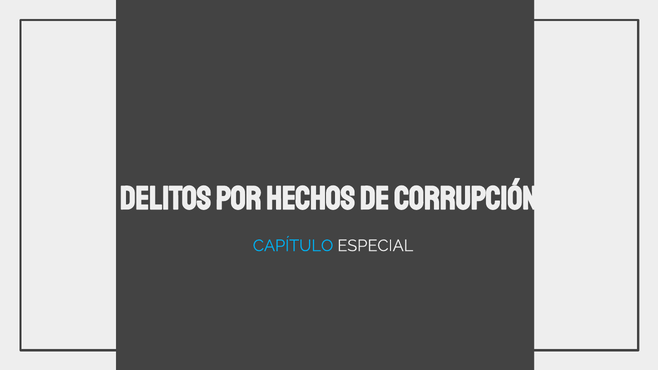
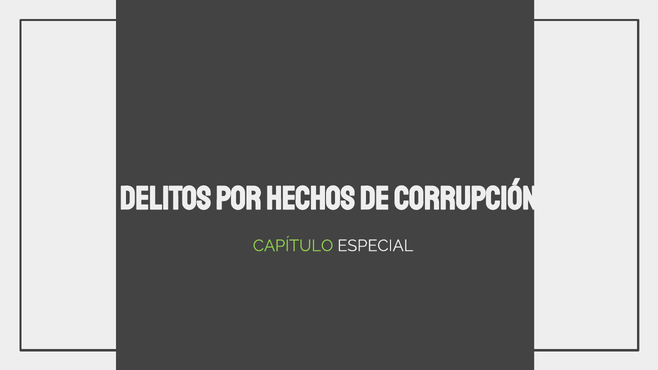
CAPÍTULO colour: light blue -> light green
